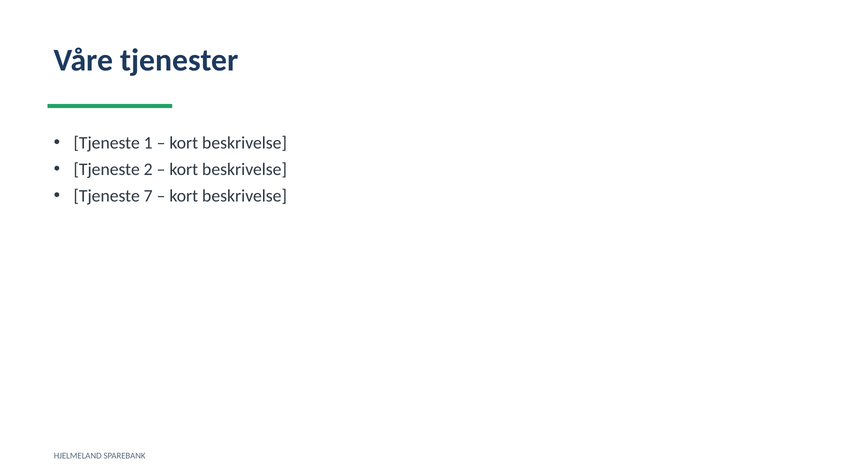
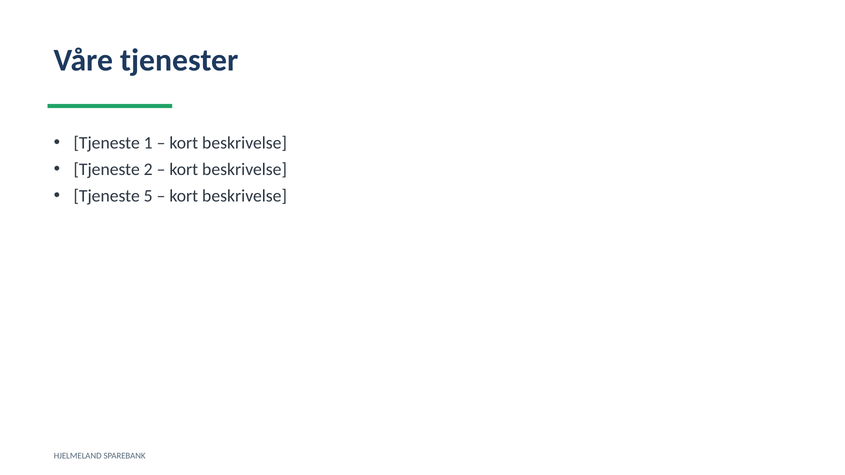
7: 7 -> 5
